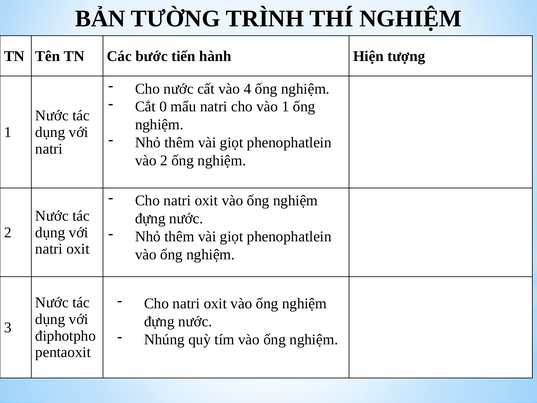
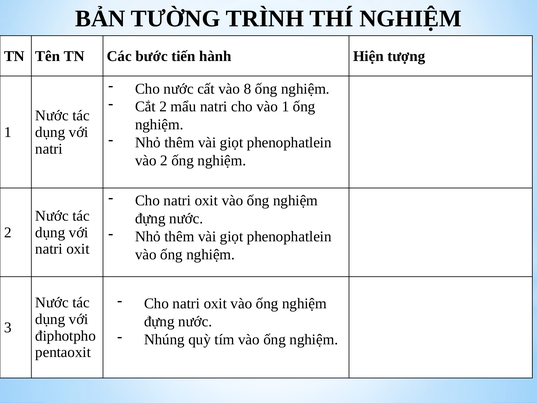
4: 4 -> 8
Cắt 0: 0 -> 2
